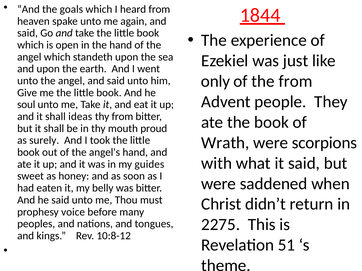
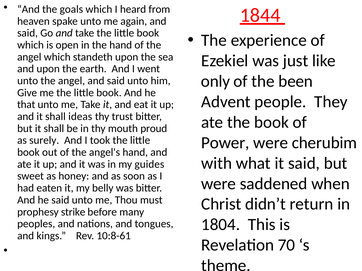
the from: from -> been
soul: soul -> that
thy from: from -> trust
Wrath: Wrath -> Power
scorpions: scorpions -> cherubim
voice: voice -> strike
2275: 2275 -> 1804
10:8-12: 10:8-12 -> 10:8-61
51: 51 -> 70
